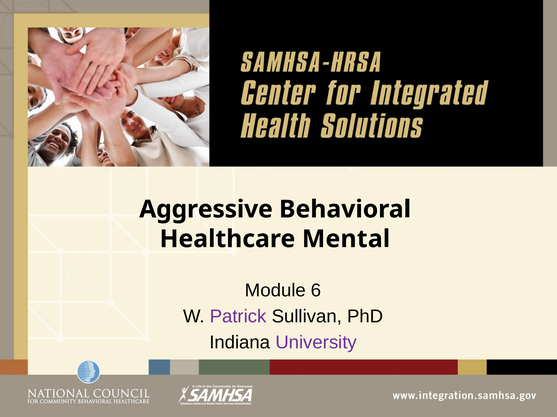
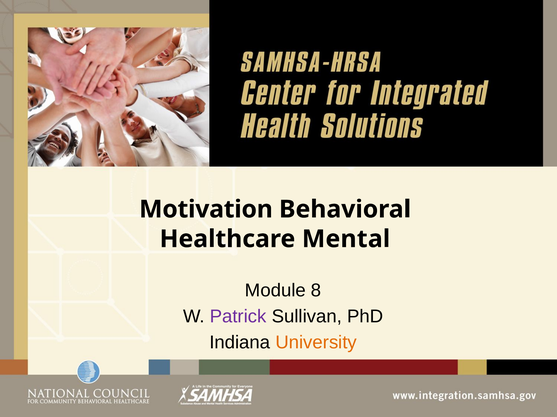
Aggressive: Aggressive -> Motivation
6: 6 -> 8
University colour: purple -> orange
